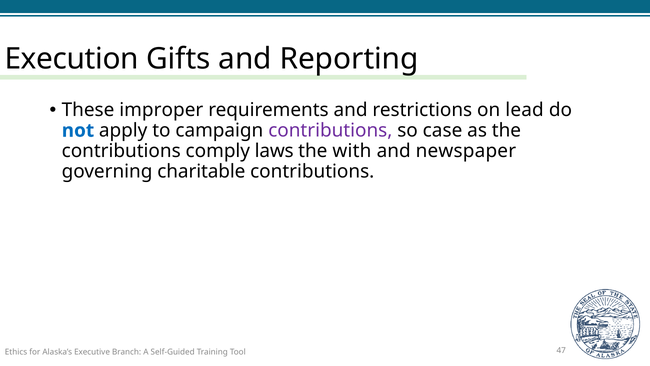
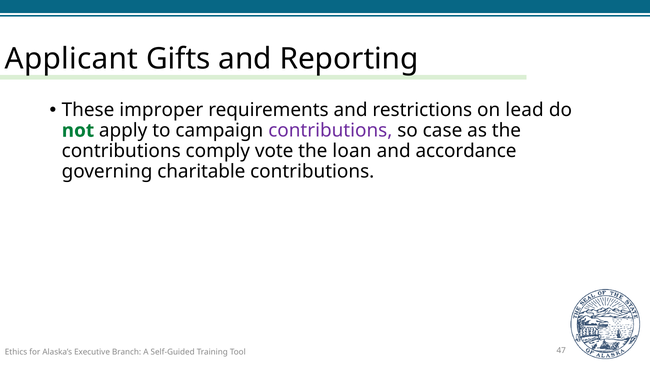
Execution: Execution -> Applicant
not colour: blue -> green
laws: laws -> vote
with: with -> loan
newspaper: newspaper -> accordance
